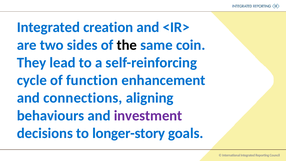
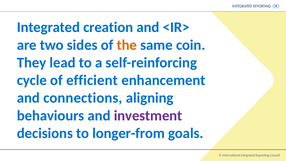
the colour: black -> orange
function: function -> efficient
longer-story: longer-story -> longer-from
